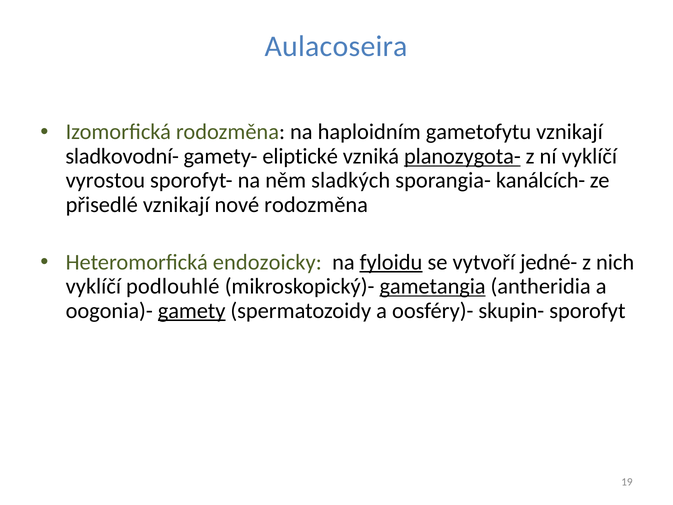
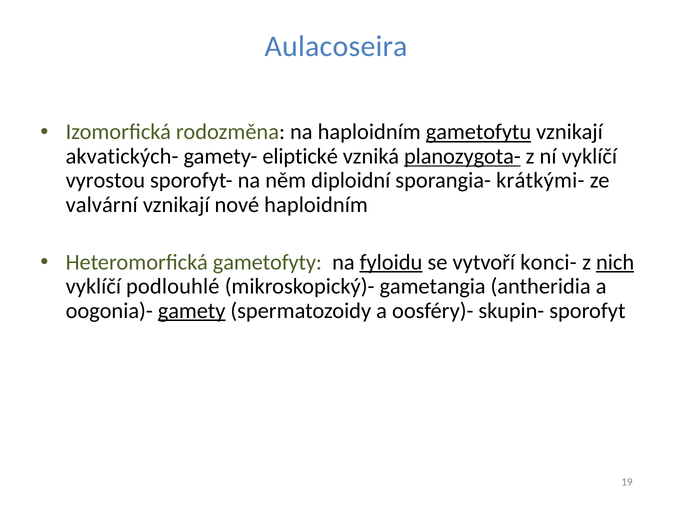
gametofytu underline: none -> present
sladkovodní-: sladkovodní- -> akvatických-
sladkých: sladkých -> diploidní
kanálcích-: kanálcích- -> krátkými-
přisedlé: přisedlé -> valvární
nové rodozměna: rodozměna -> haploidním
endozoicky: endozoicky -> gametofyty
jedné-: jedné- -> konci-
nich underline: none -> present
gametangia underline: present -> none
